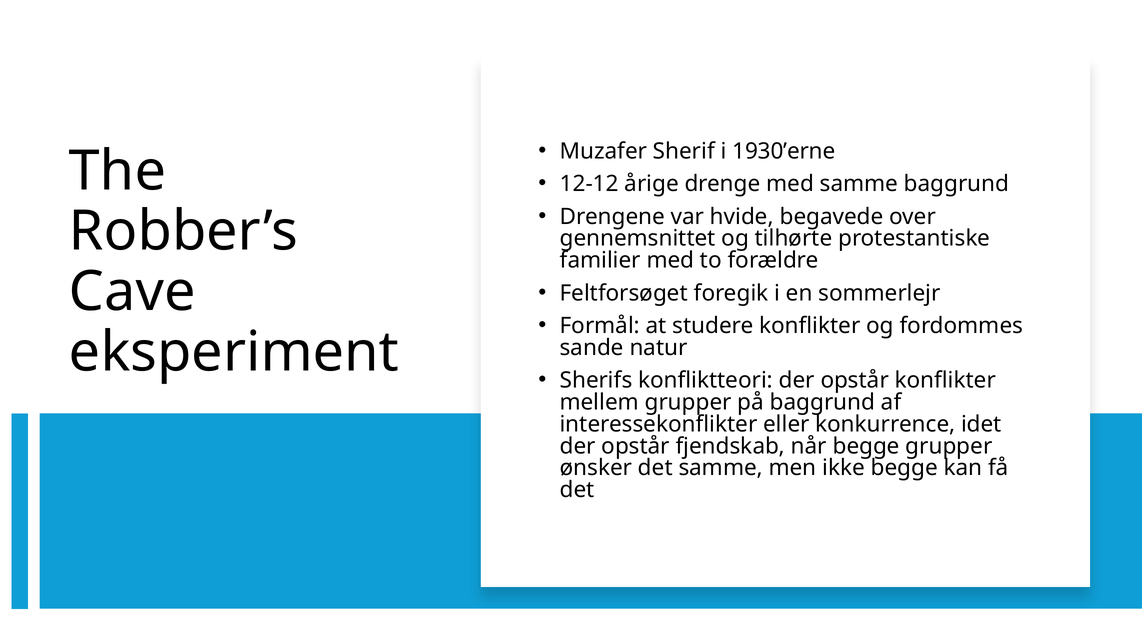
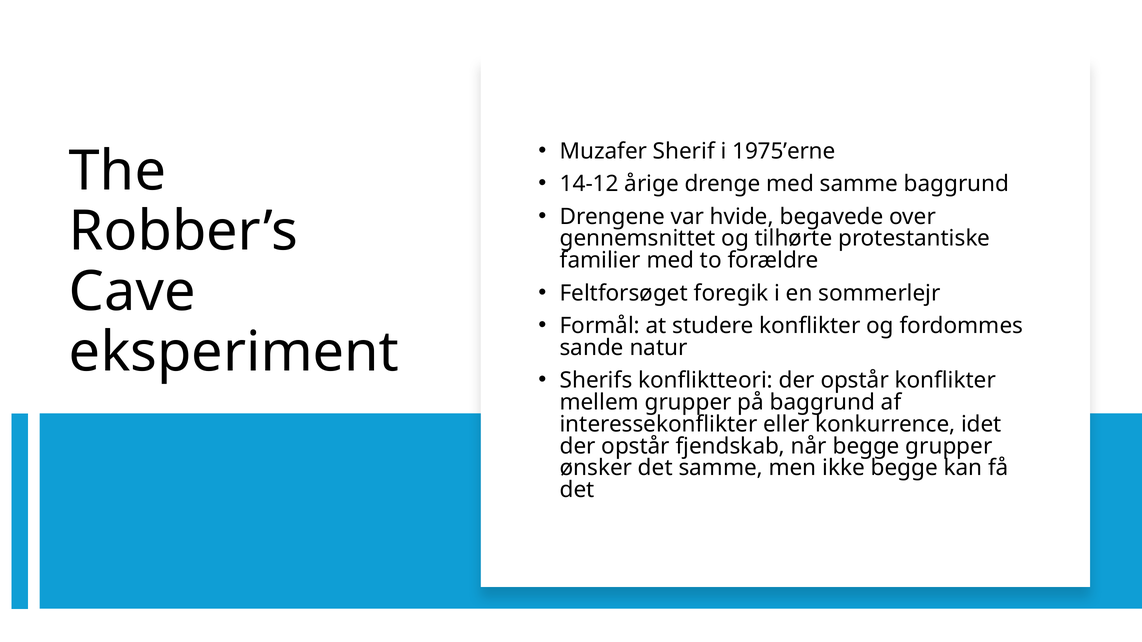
1930’erne: 1930’erne -> 1975’erne
12-12: 12-12 -> 14-12
